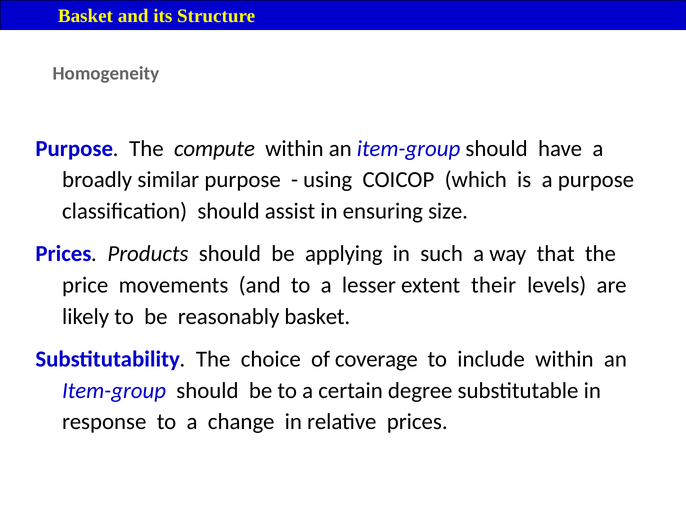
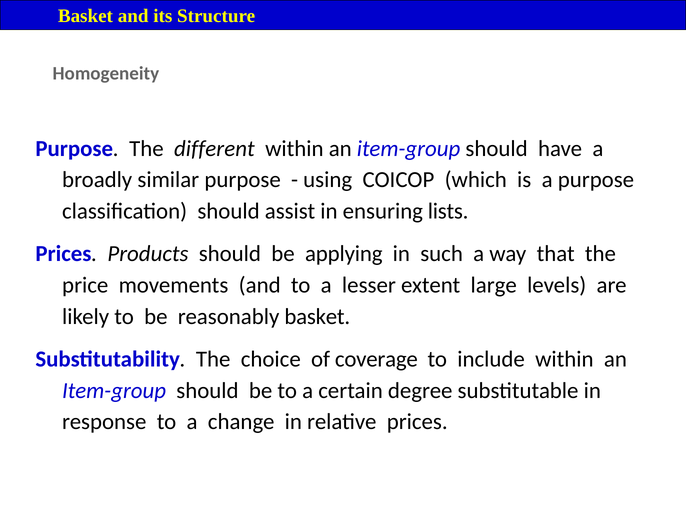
compute: compute -> different
size: size -> lists
their: their -> large
